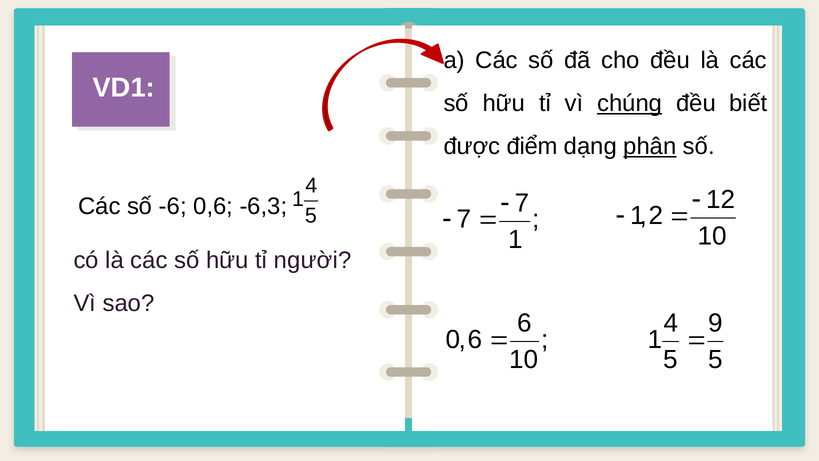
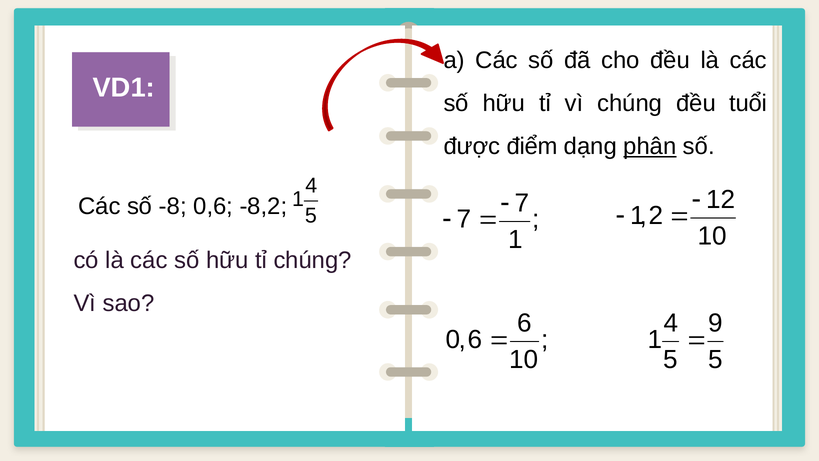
chúng at (630, 103) underline: present -> none
biết: biết -> tuổi
-6: -6 -> -8
-6,3: -6,3 -> -8,2
tỉ người: người -> chúng
